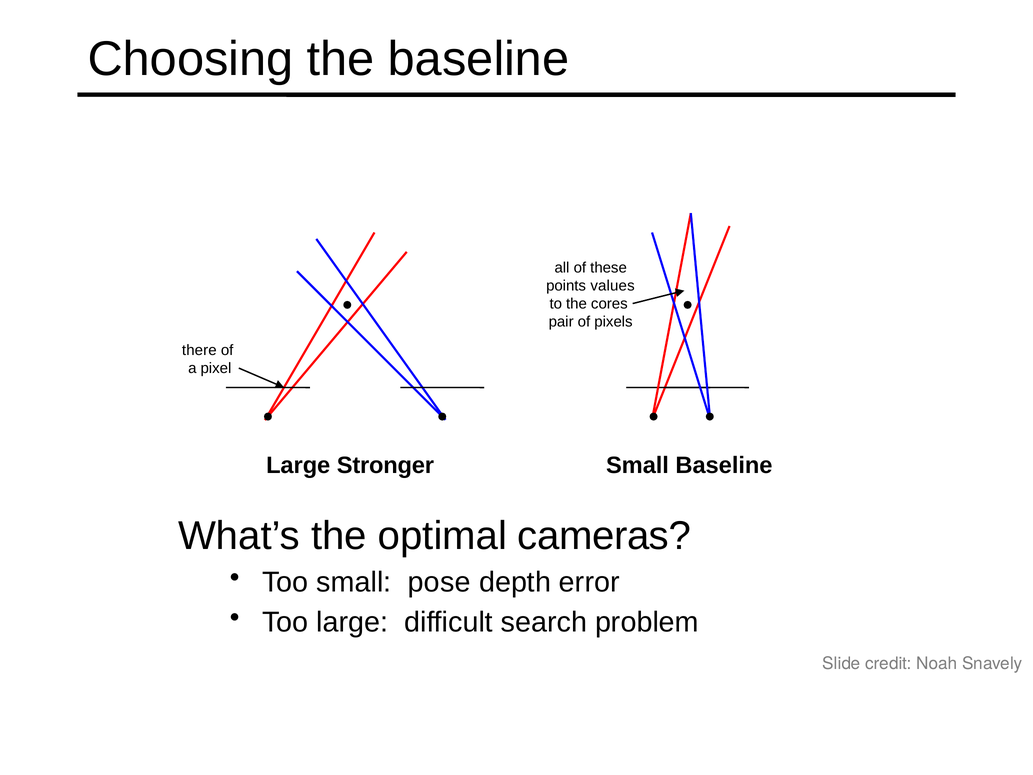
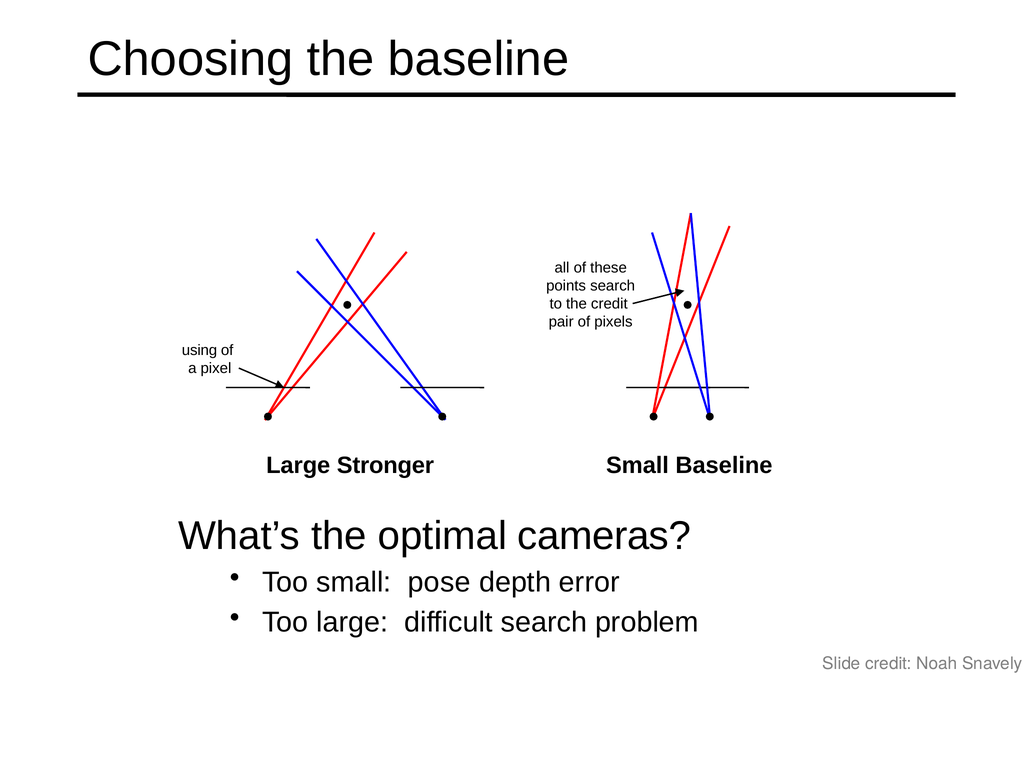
points values: values -> search
the cores: cores -> credit
there: there -> using
